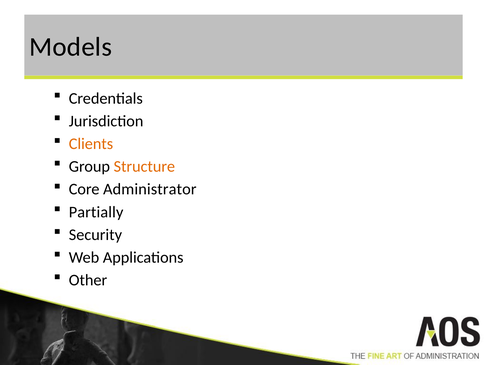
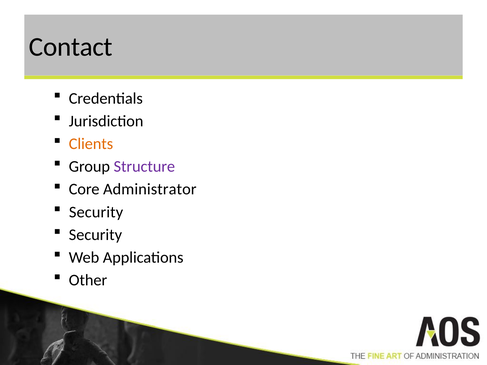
Models: Models -> Contact
Structure colour: orange -> purple
Partially at (96, 212): Partially -> Security
